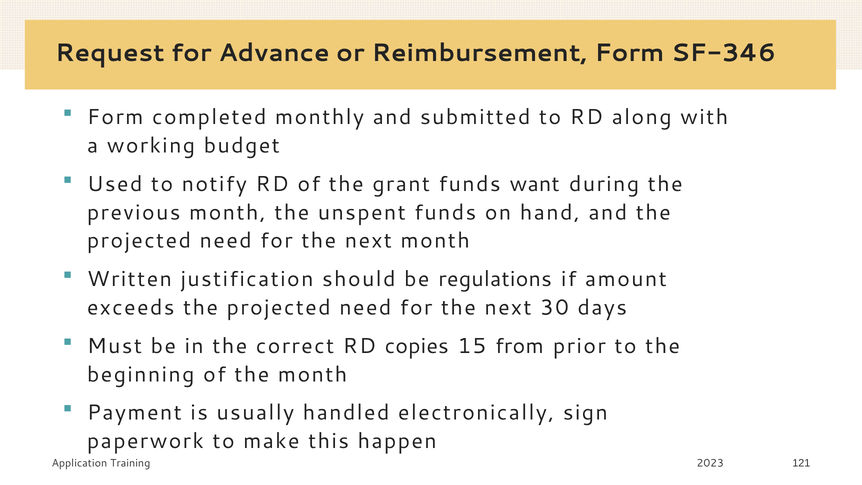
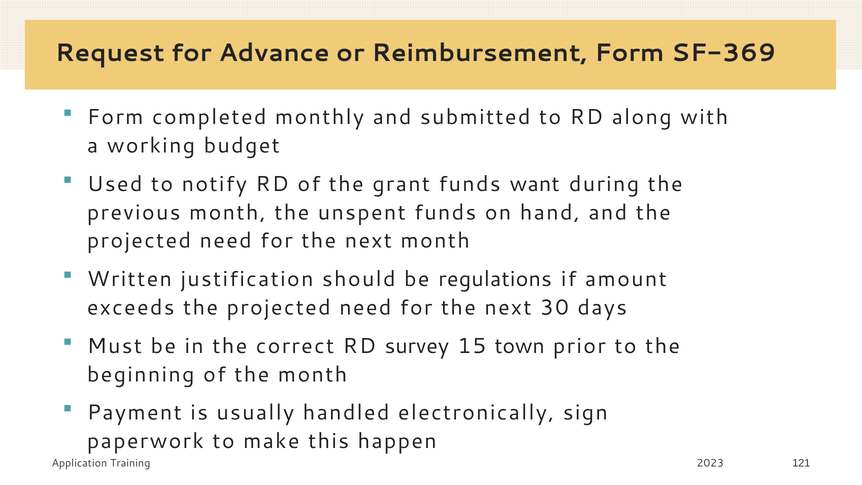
SF-346: SF-346 -> SF-369
copies: copies -> survey
from: from -> town
